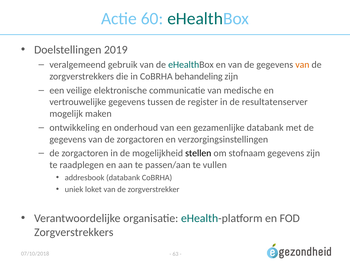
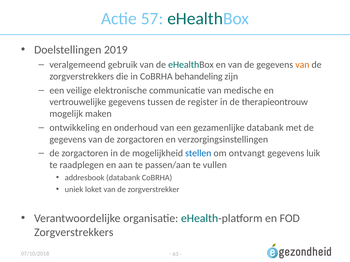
60: 60 -> 57
resultatenserver: resultatenserver -> therapieontrouw
stellen colour: black -> blue
stofnaam: stofnaam -> ontvangt
gegevens zijn: zijn -> luik
